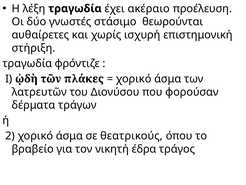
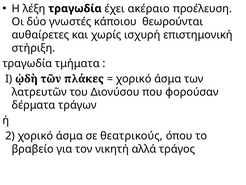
στάσιμο: στάσιμο -> κάποιου
φρόντιζε: φρόντιζε -> τμήματα
έδρα: έδρα -> αλλά
